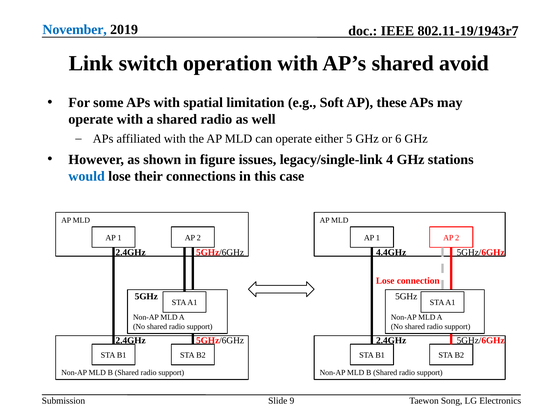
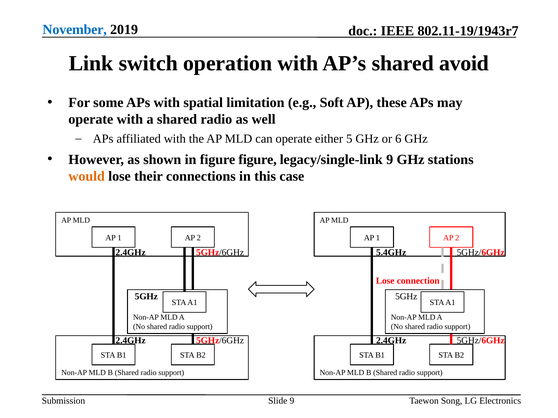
figure issues: issues -> figure
legacy/single-link 4: 4 -> 9
would colour: blue -> orange
4.4GHz: 4.4GHz -> 5.4GHz
